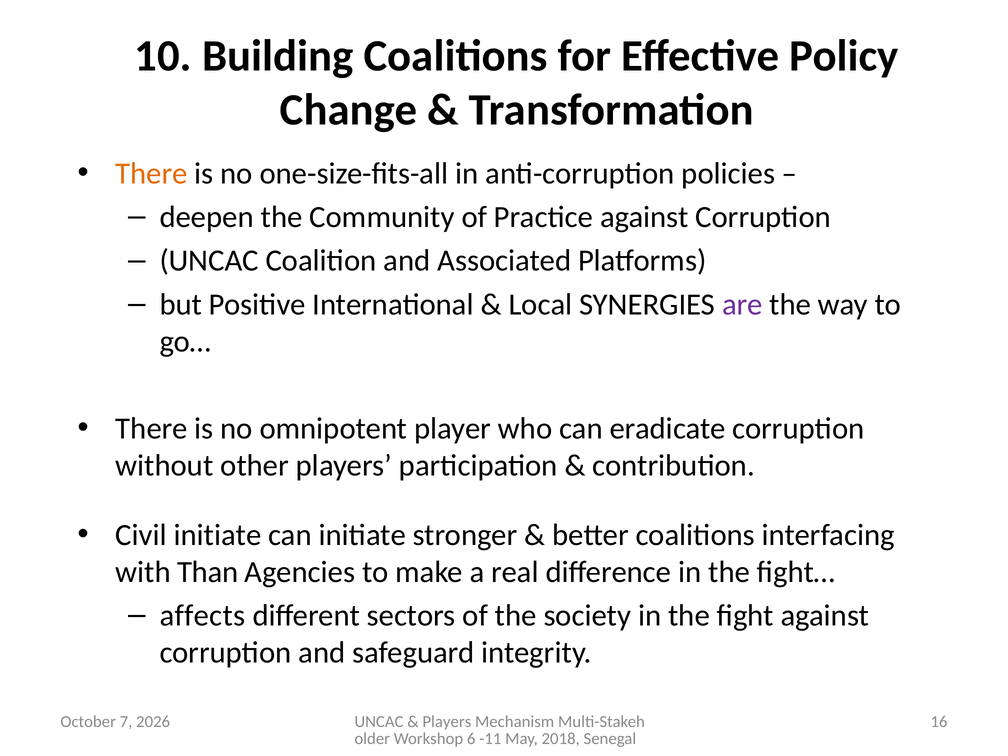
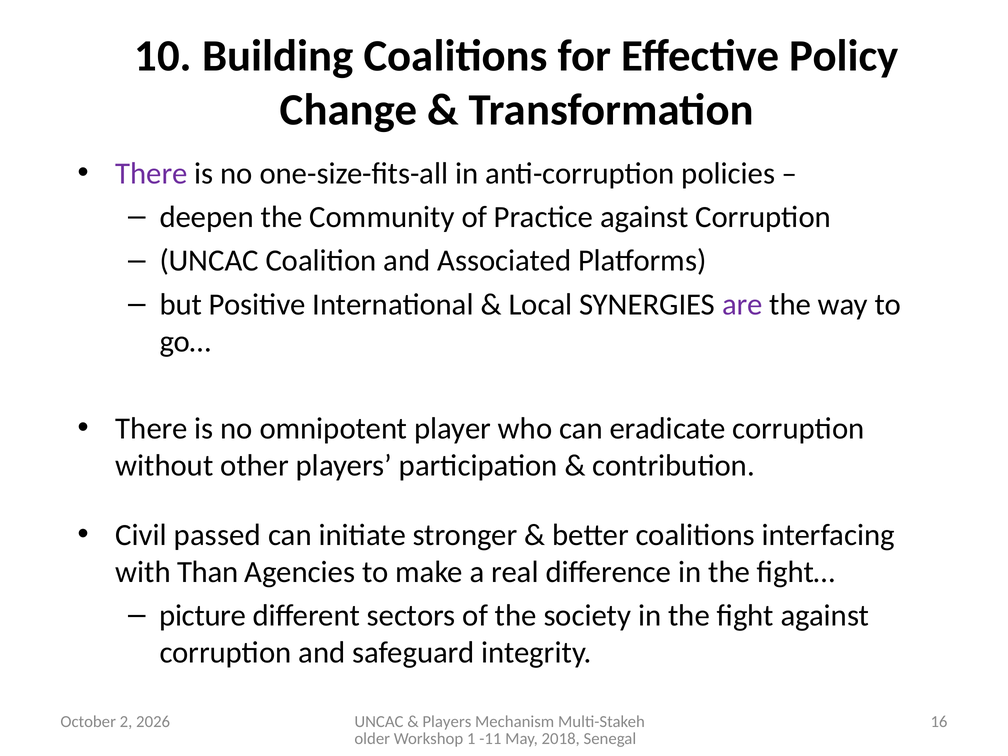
There at (151, 173) colour: orange -> purple
Civil initiate: initiate -> passed
affects: affects -> picture
7: 7 -> 2
6: 6 -> 1
